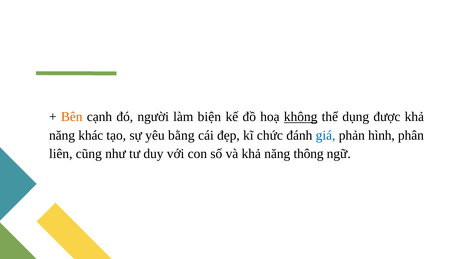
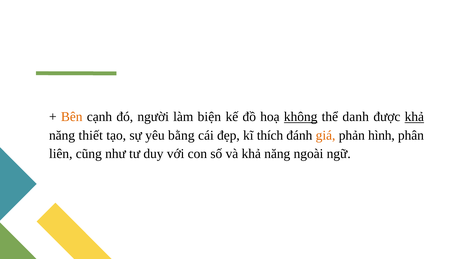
dụng: dụng -> danh
khả at (414, 117) underline: none -> present
khác: khác -> thiết
chức: chức -> thích
giá colour: blue -> orange
thông: thông -> ngoài
